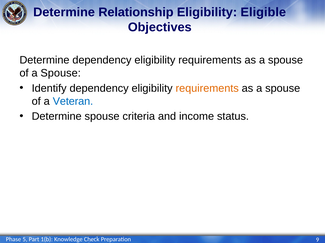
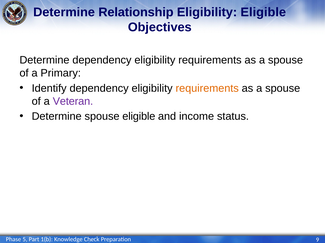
of a Spouse: Spouse -> Primary
Veteran colour: blue -> purple
spouse criteria: criteria -> eligible
